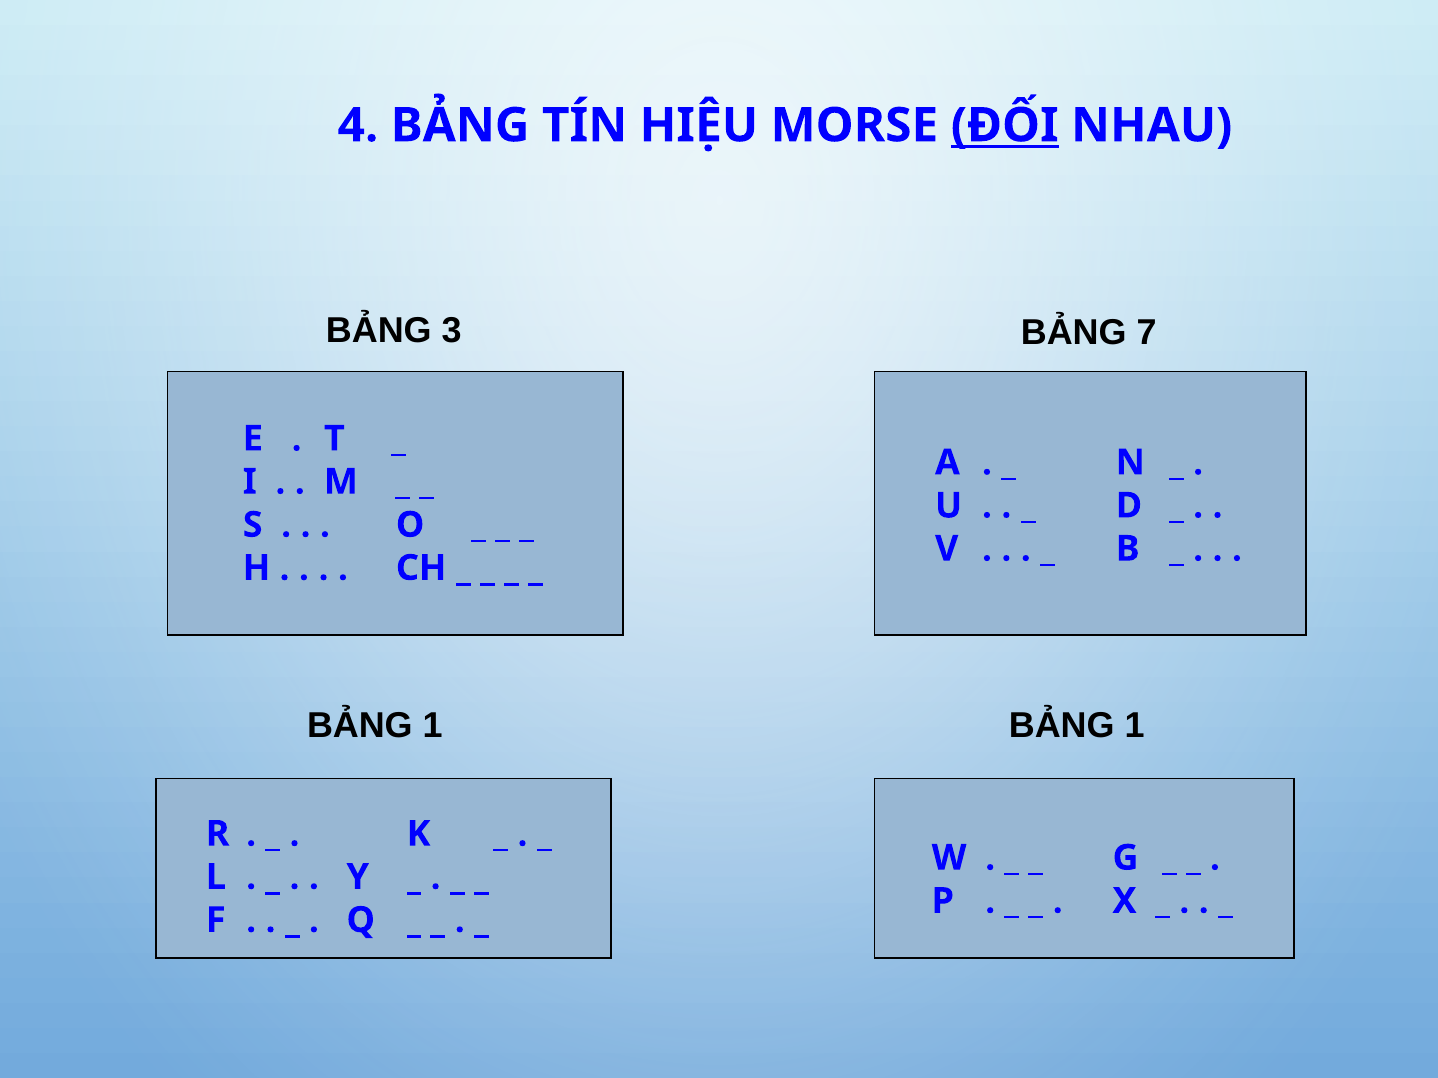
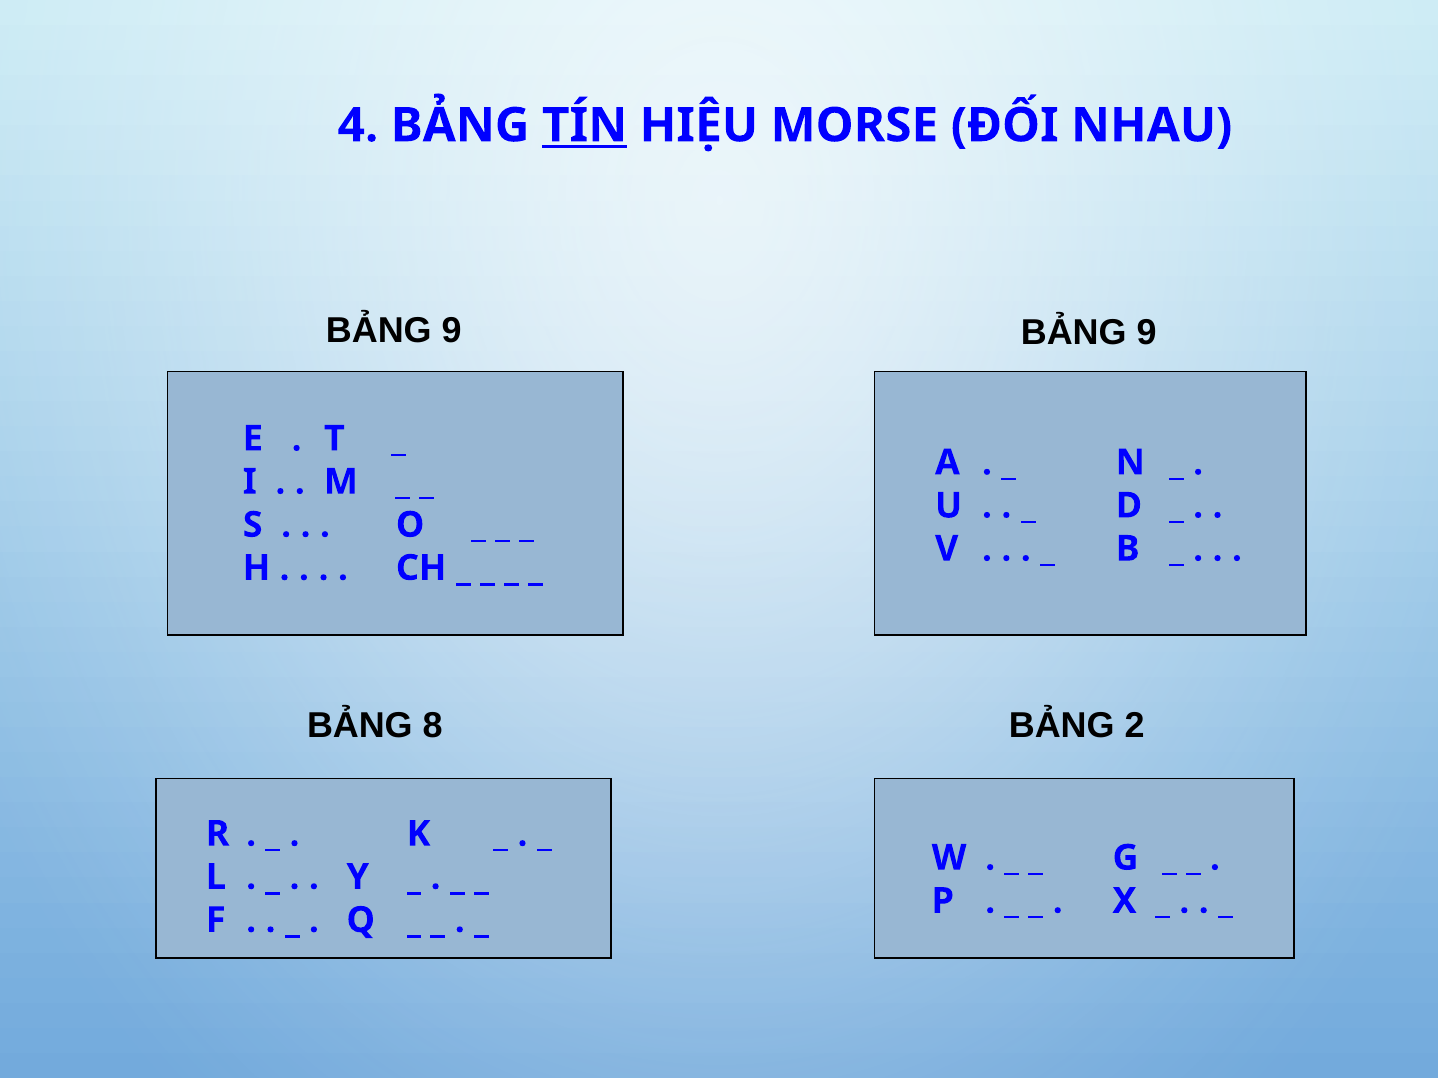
TÍN underline: none -> present
ĐỐI underline: present -> none
3 at (452, 331): 3 -> 9
7 at (1147, 333): 7 -> 9
1 at (433, 726): 1 -> 8
1 at (1135, 726): 1 -> 2
